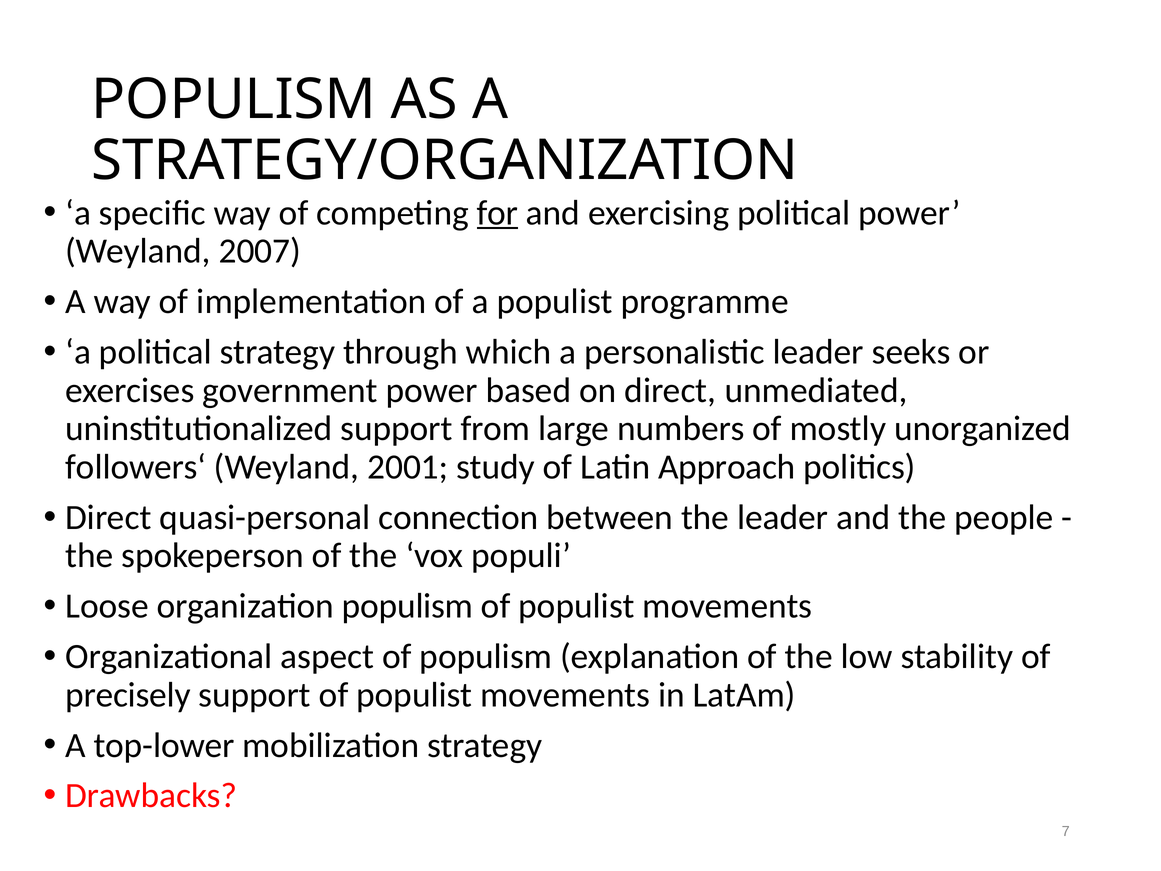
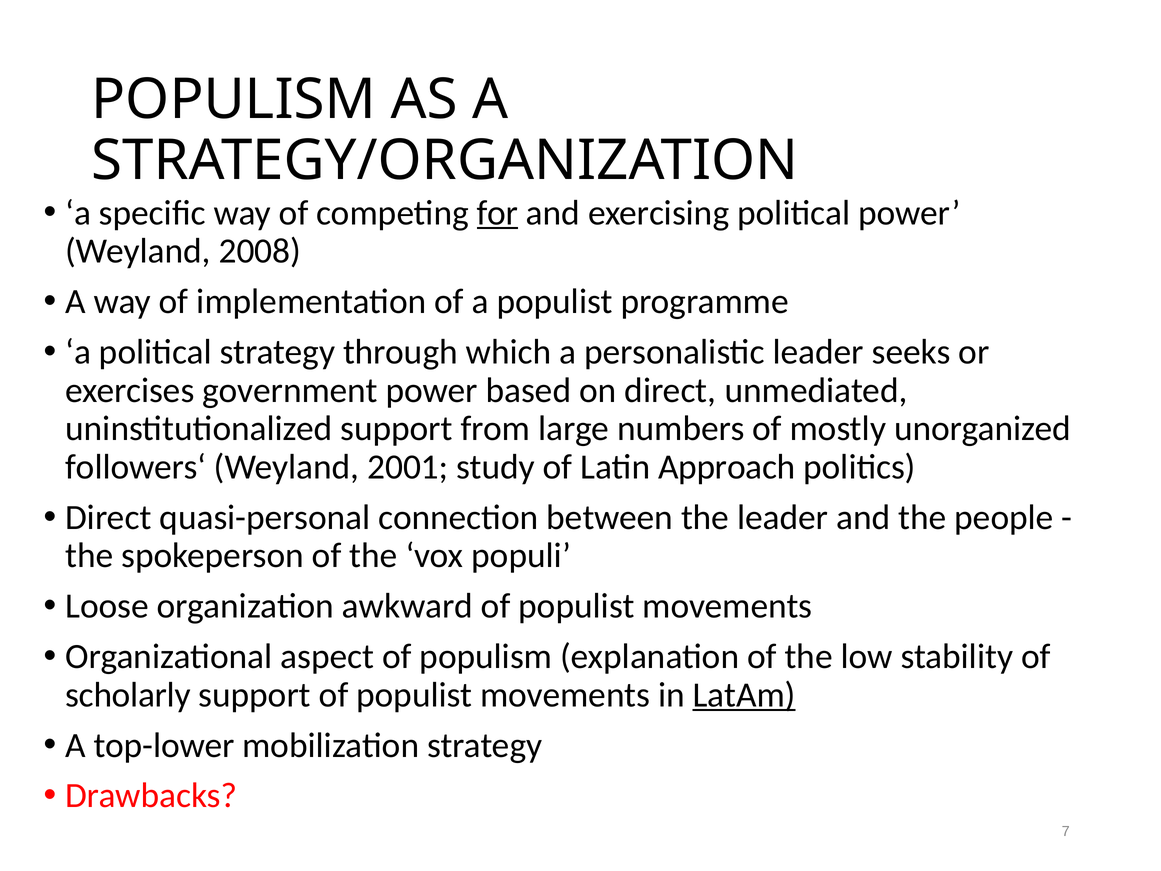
2007: 2007 -> 2008
organization populism: populism -> awkward
precisely: precisely -> scholarly
LatAm underline: none -> present
